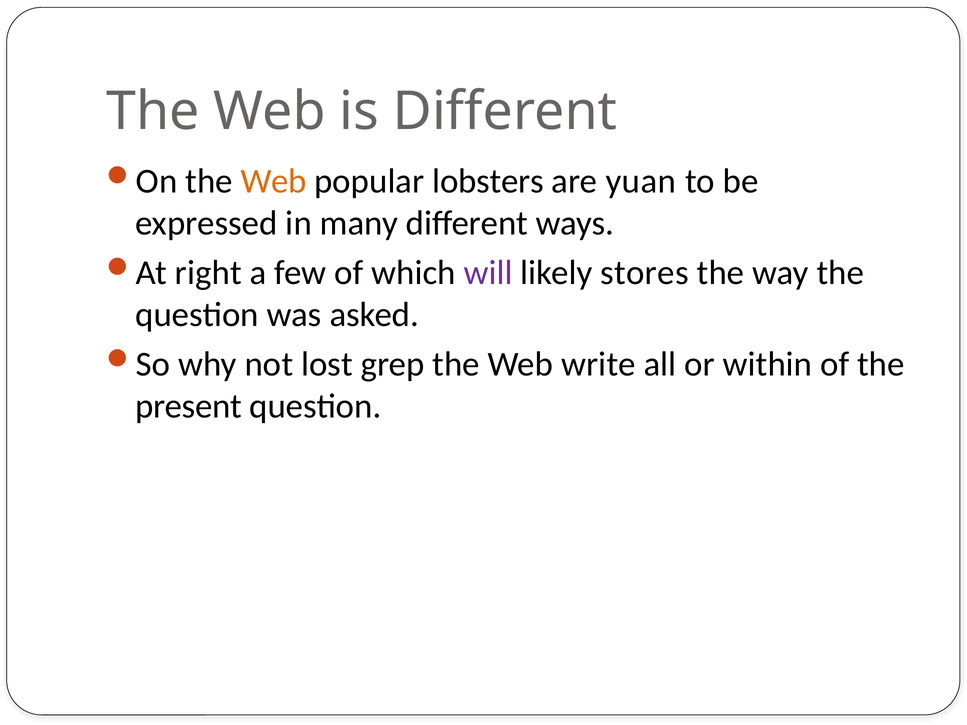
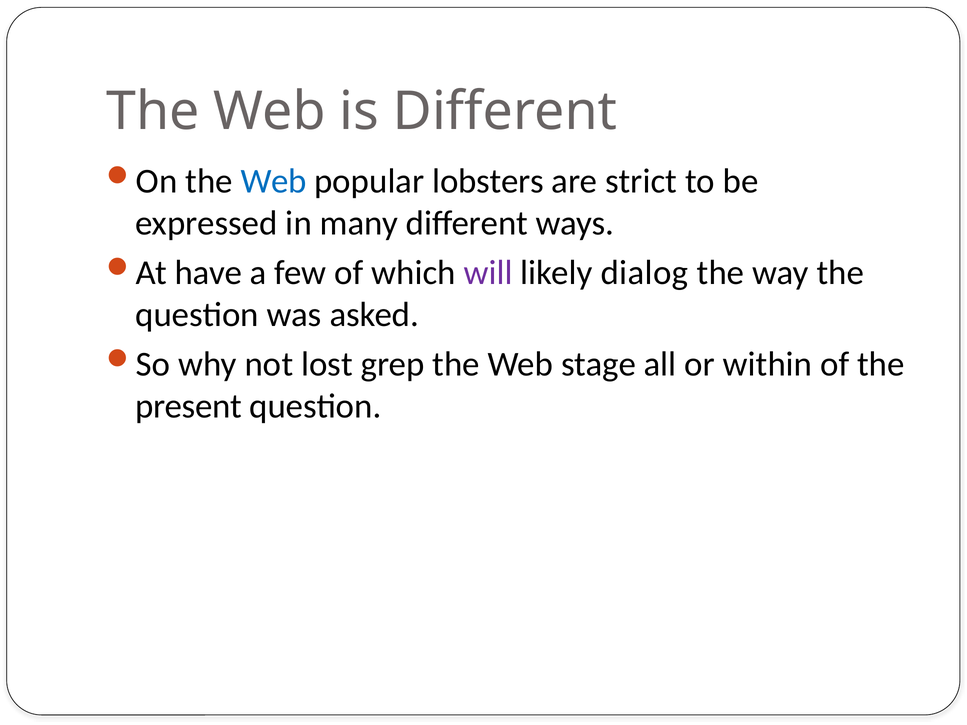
Web at (274, 181) colour: orange -> blue
yuan: yuan -> strict
right: right -> have
stores: stores -> dialog
write: write -> stage
